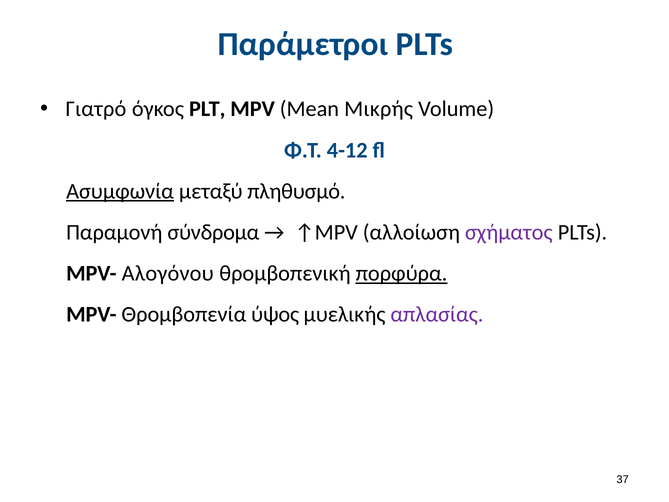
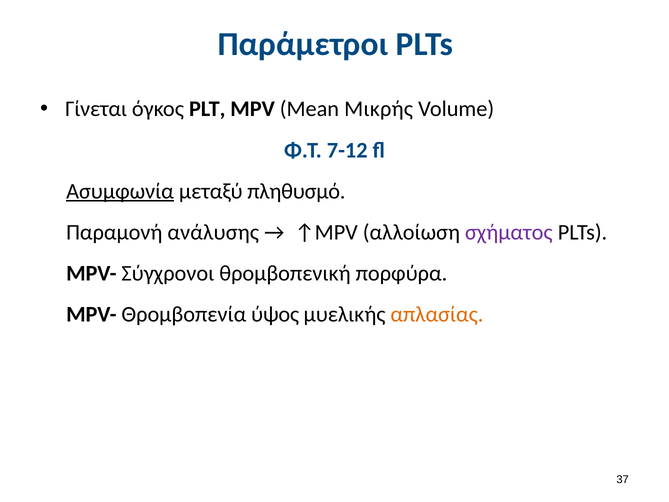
Γιατρό: Γιατρό -> Γίνεται
4-12: 4-12 -> 7-12
σύνδρομα: σύνδρομα -> ανάλυσης
Αλογόνου: Αλογόνου -> Σύγχρονοι
πορφύρα underline: present -> none
απλασίας colour: purple -> orange
